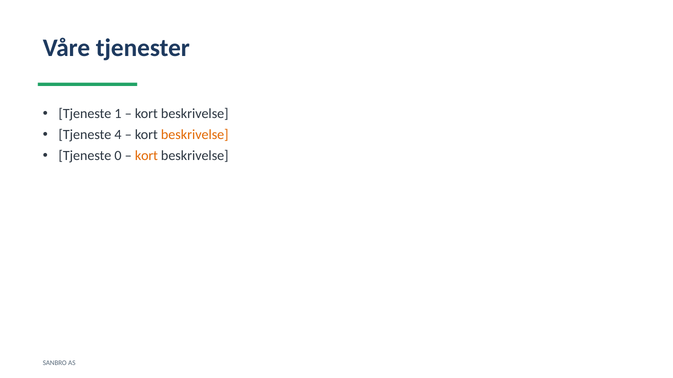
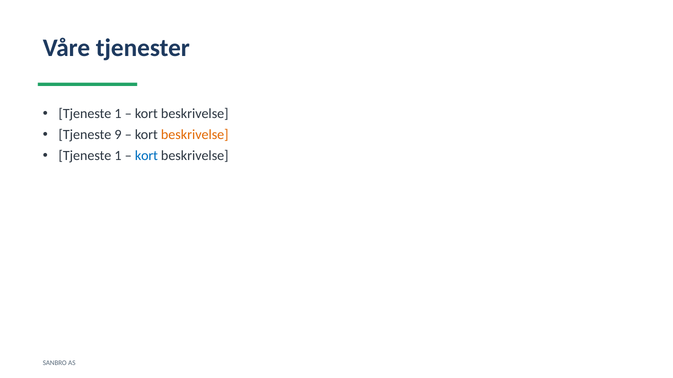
4: 4 -> 9
0 at (118, 156): 0 -> 1
kort at (146, 156) colour: orange -> blue
